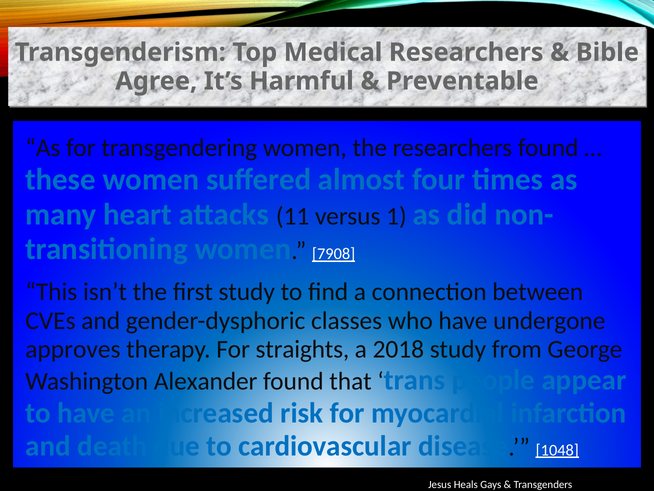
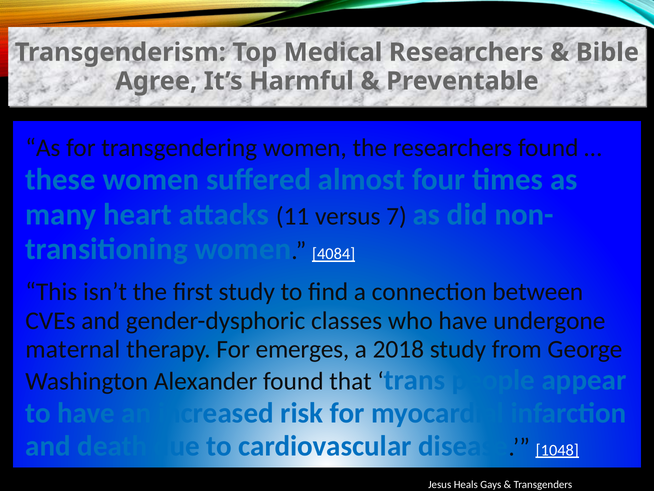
1: 1 -> 7
7908: 7908 -> 4084
approves: approves -> maternal
straights: straights -> emerges
